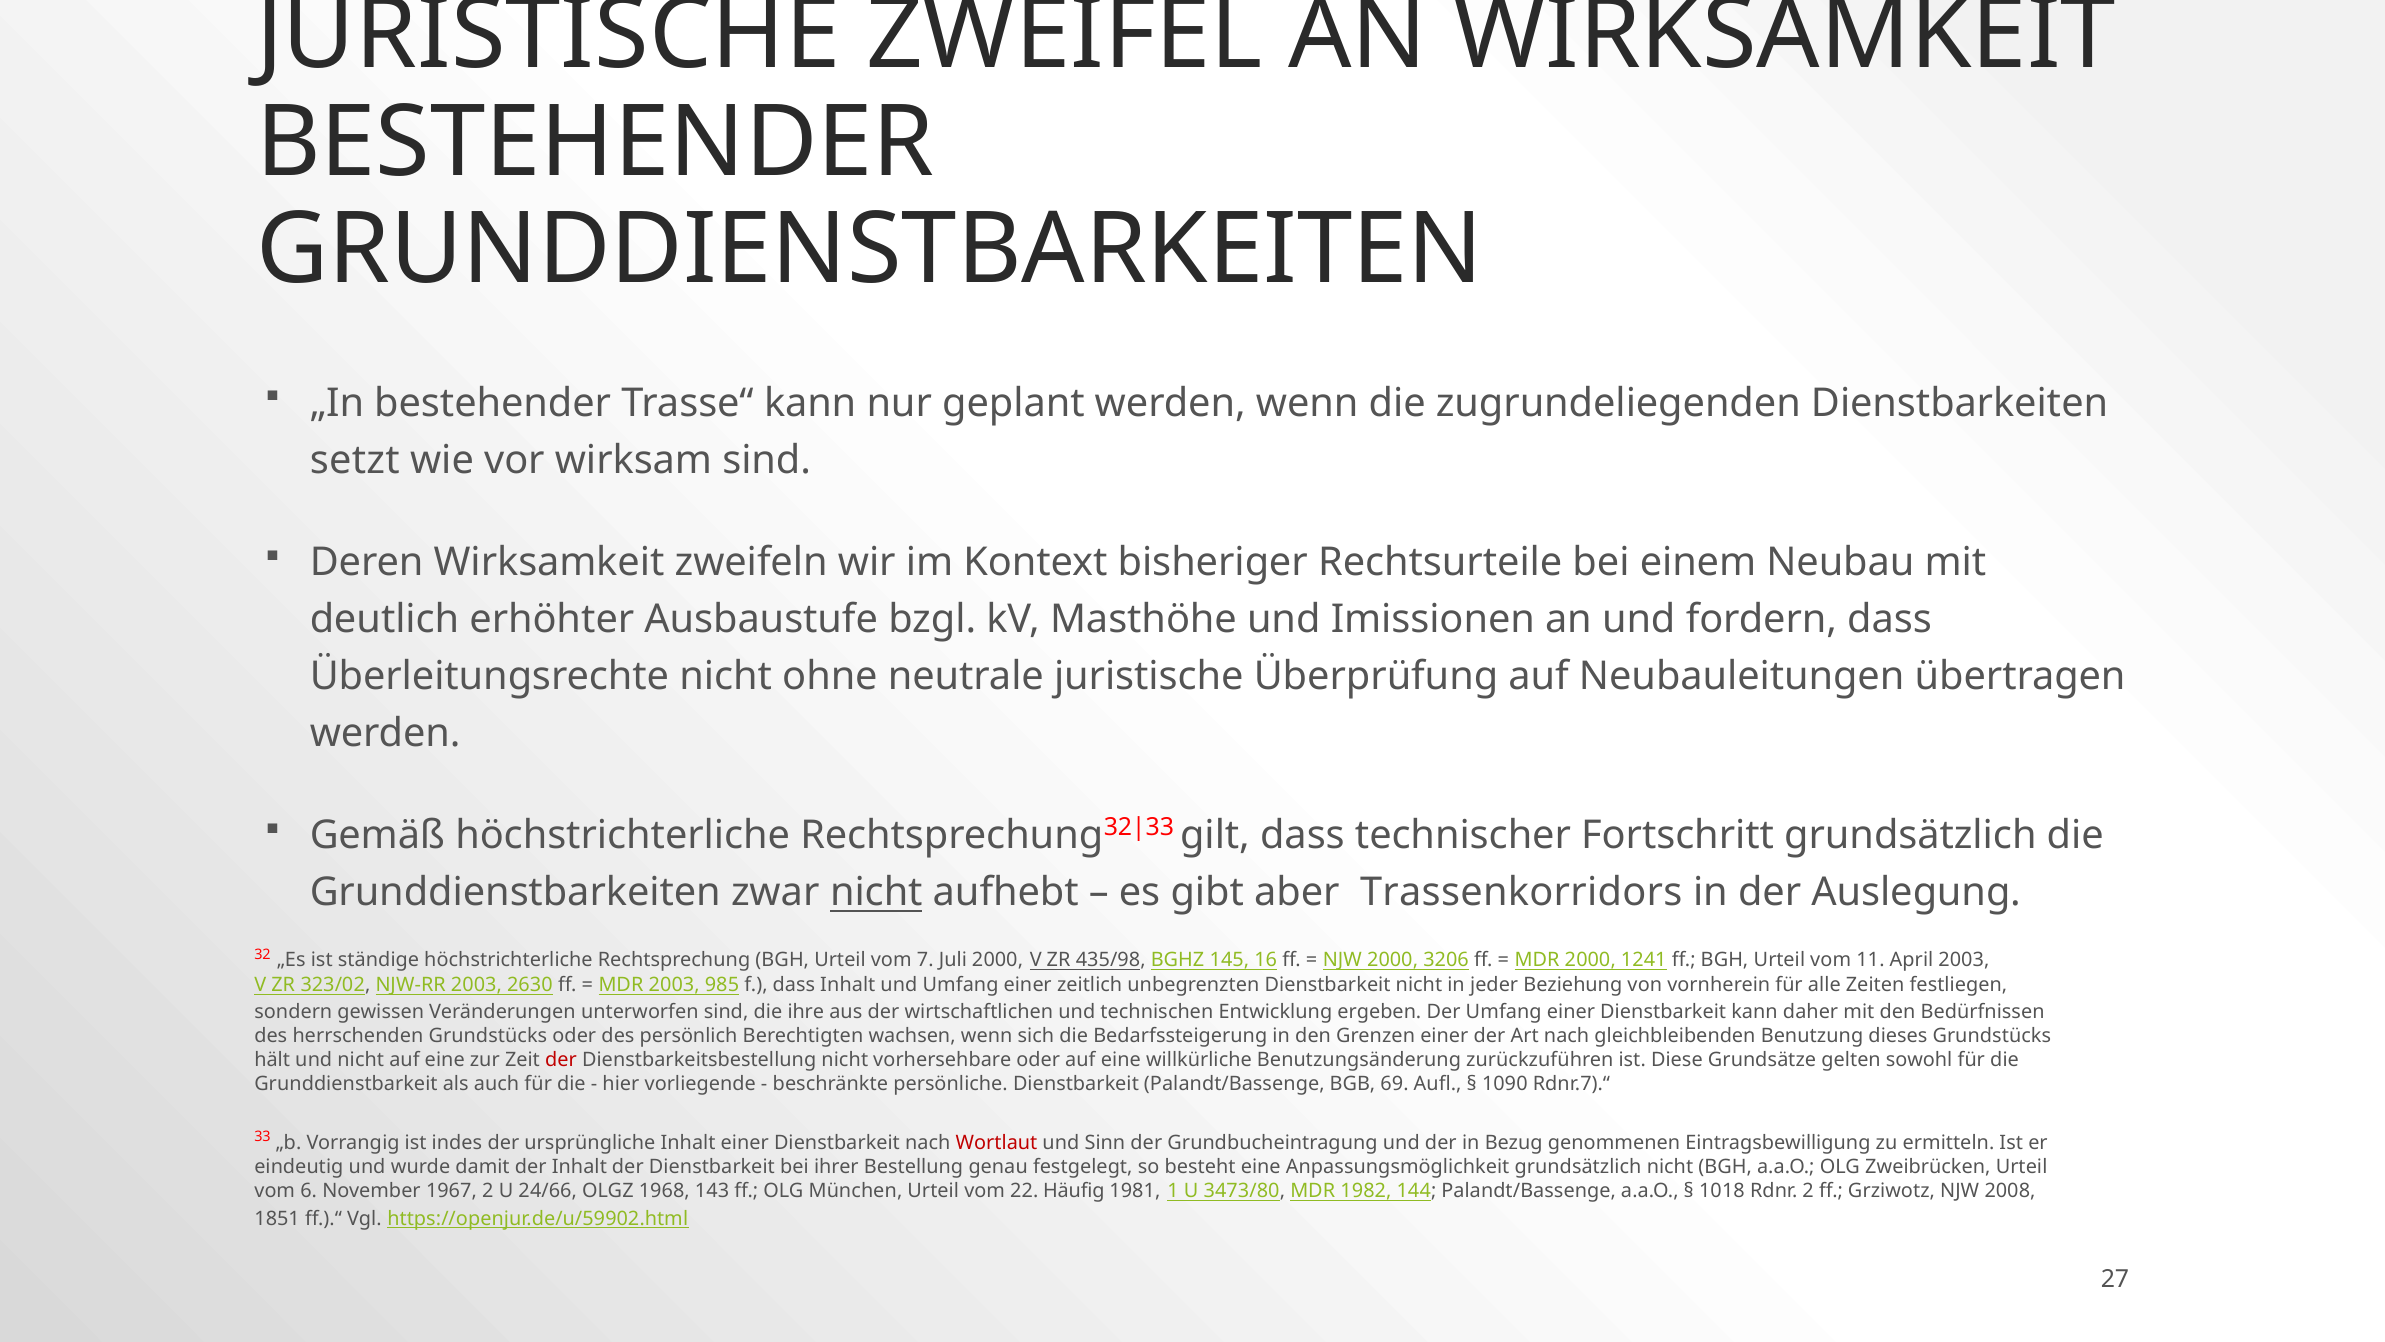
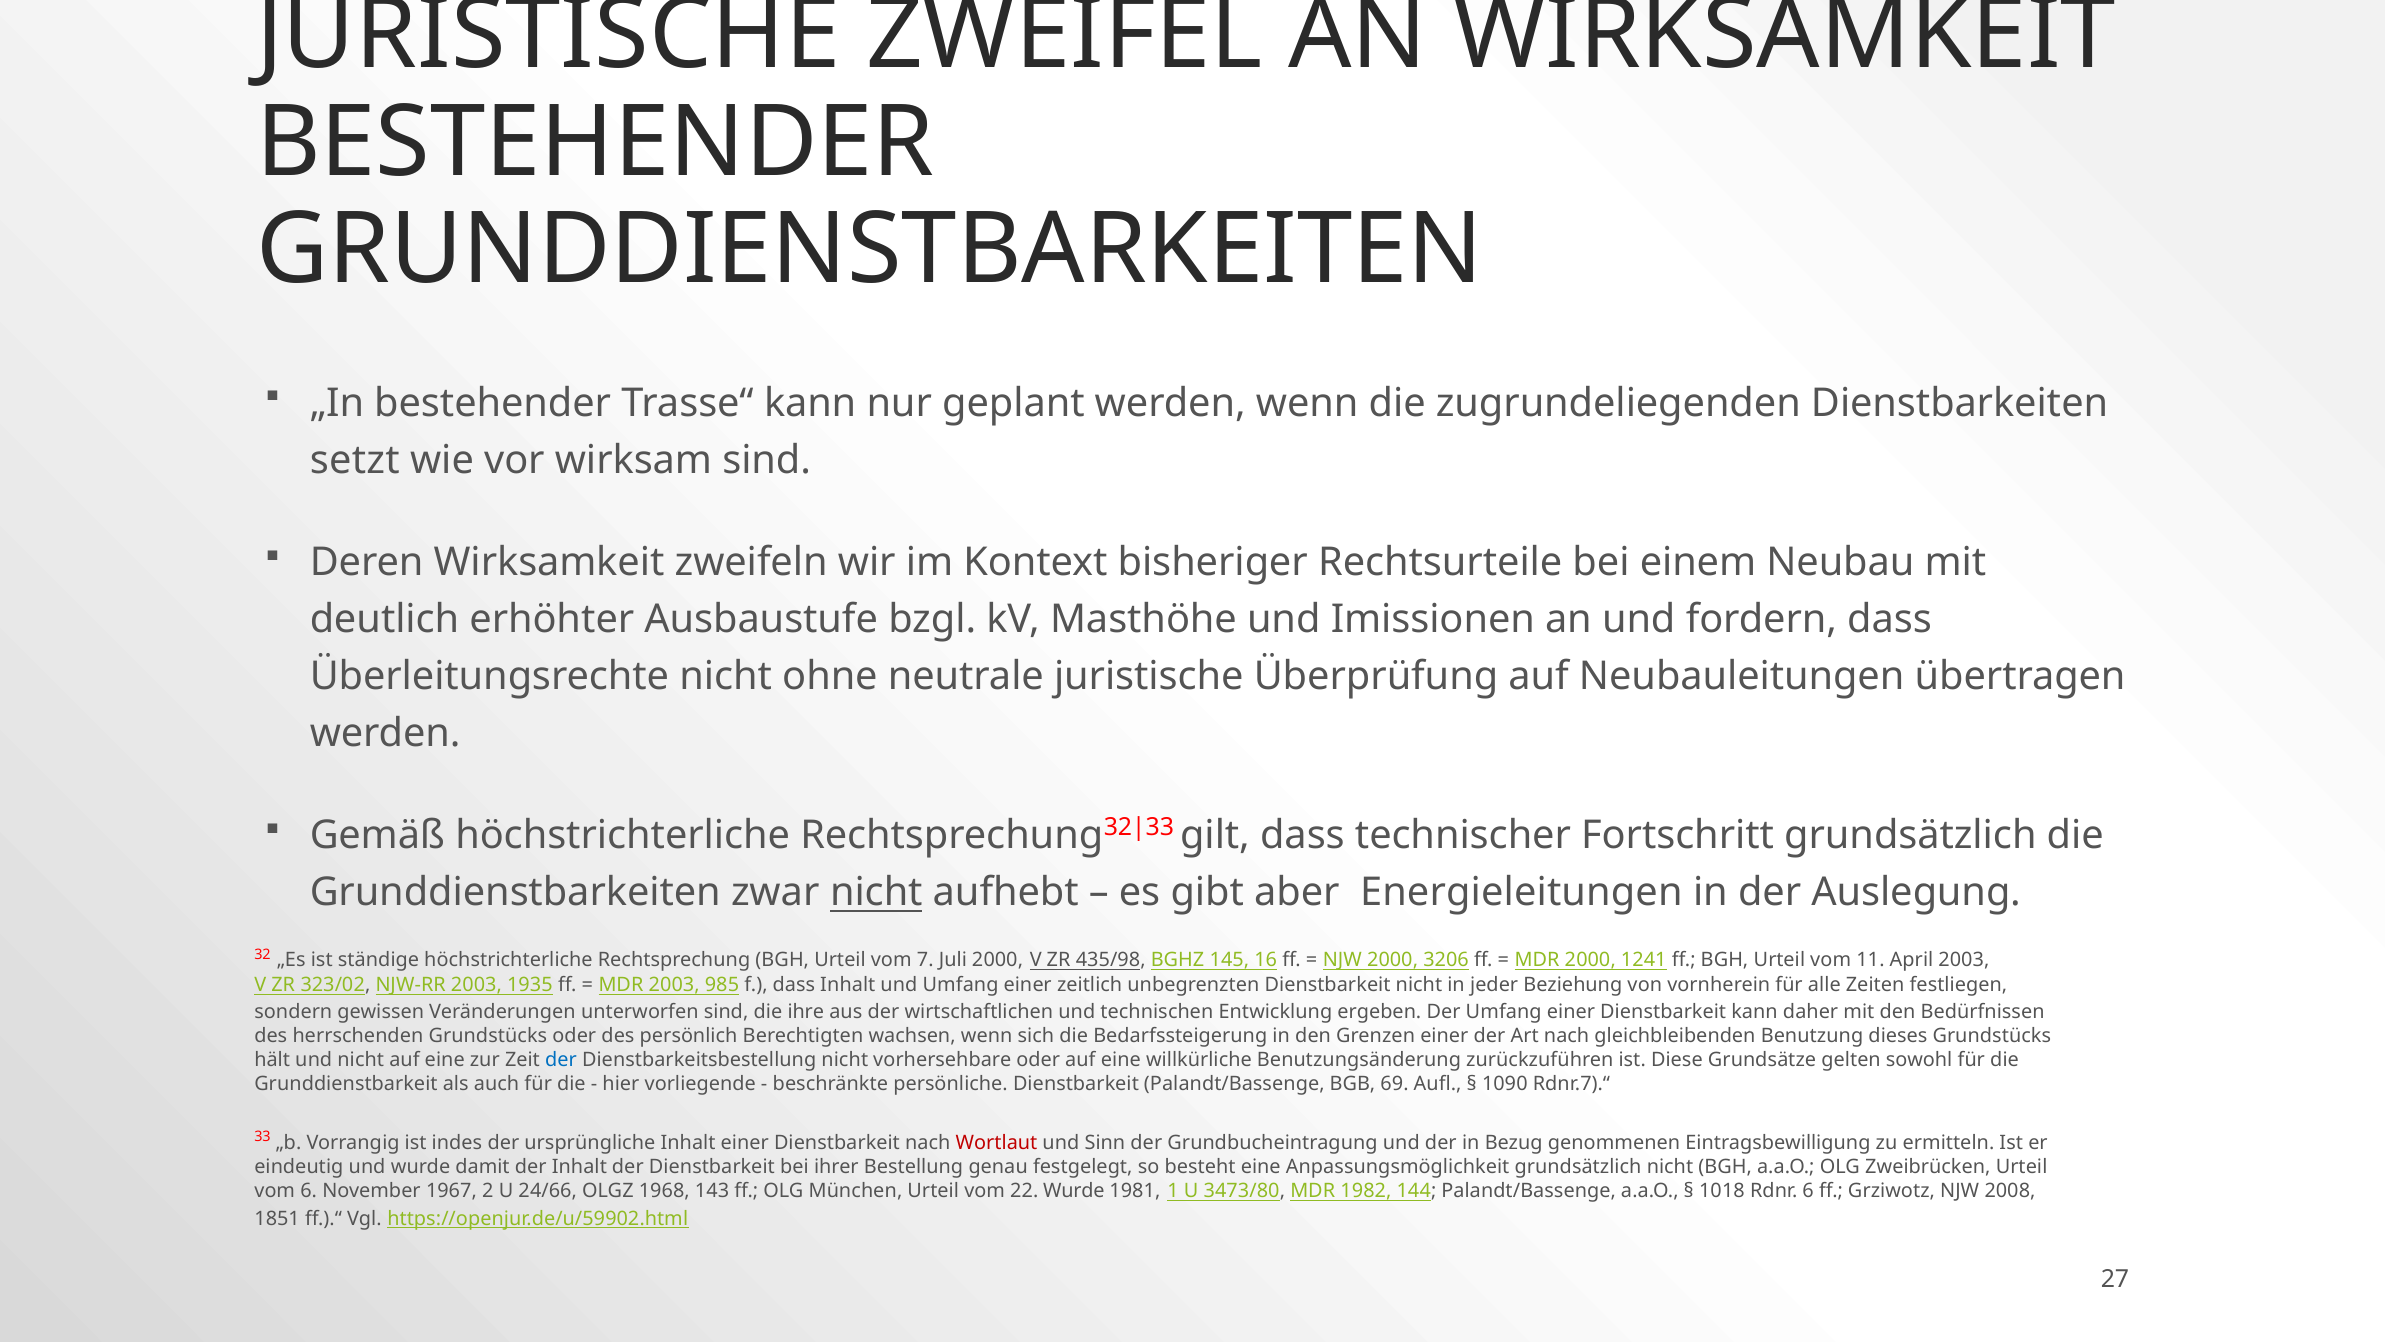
Trassenkorridors: Trassenkorridors -> Energieleitungen
2630: 2630 -> 1935
der at (561, 1060) colour: red -> blue
22 Häufig: Häufig -> Wurde
Rdnr 2: 2 -> 6
